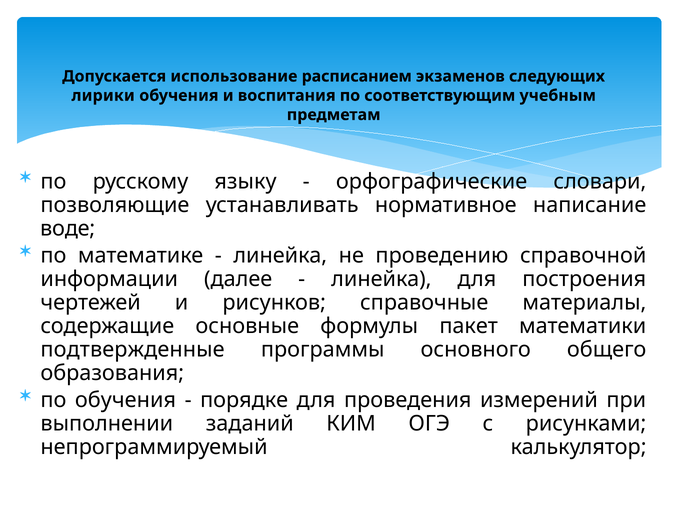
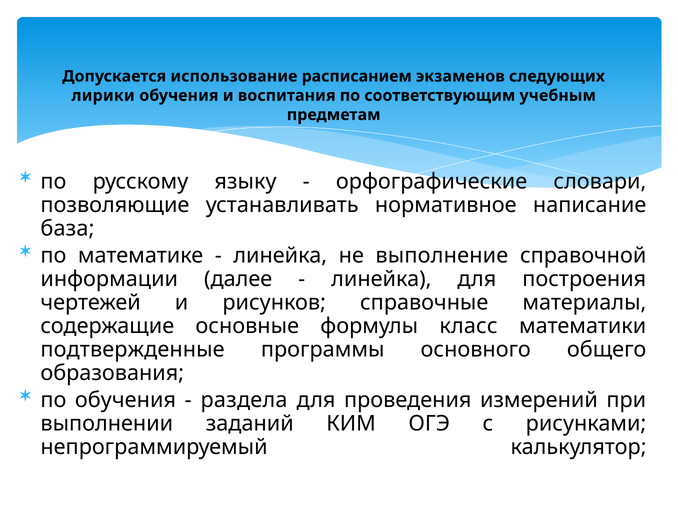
воде: воде -> база
проведению: проведению -> выполнение
пакет: пакет -> класс
порядке: порядке -> раздела
